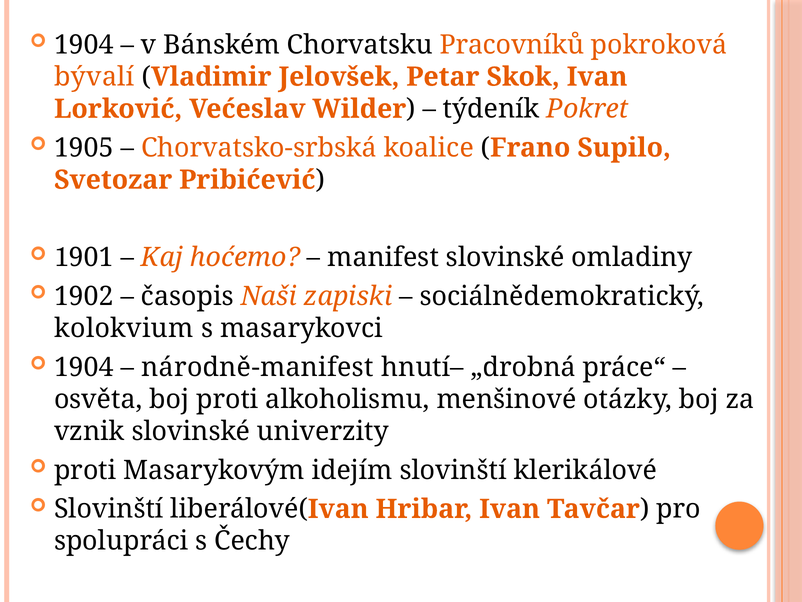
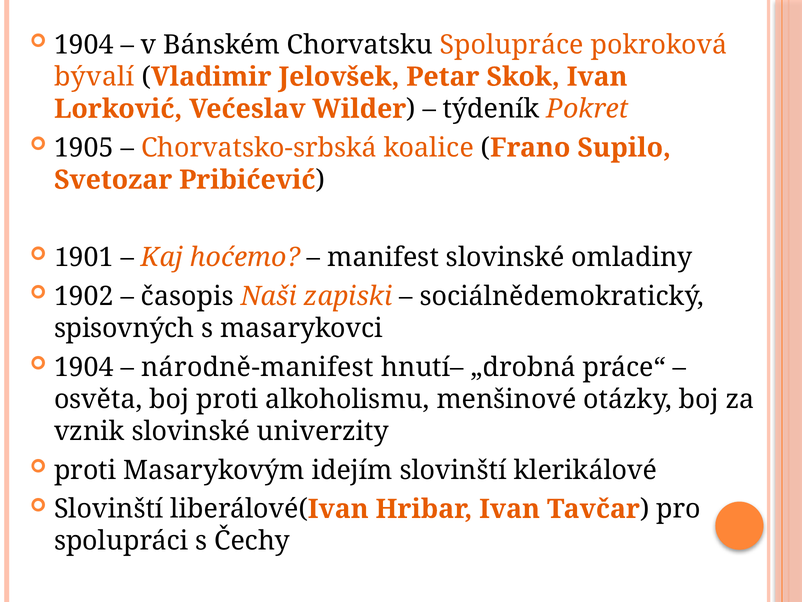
Pracovníků: Pracovníků -> Spolupráce
kolokvium: kolokvium -> spisovných
